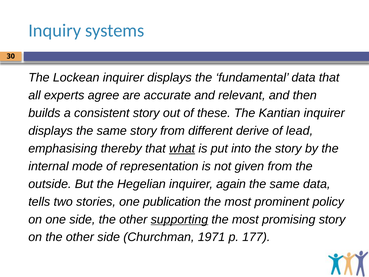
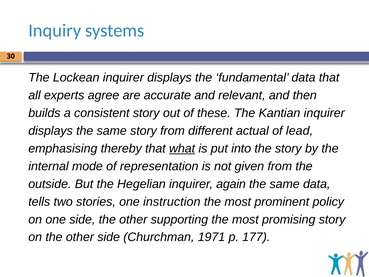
derive: derive -> actual
publication: publication -> instruction
supporting underline: present -> none
